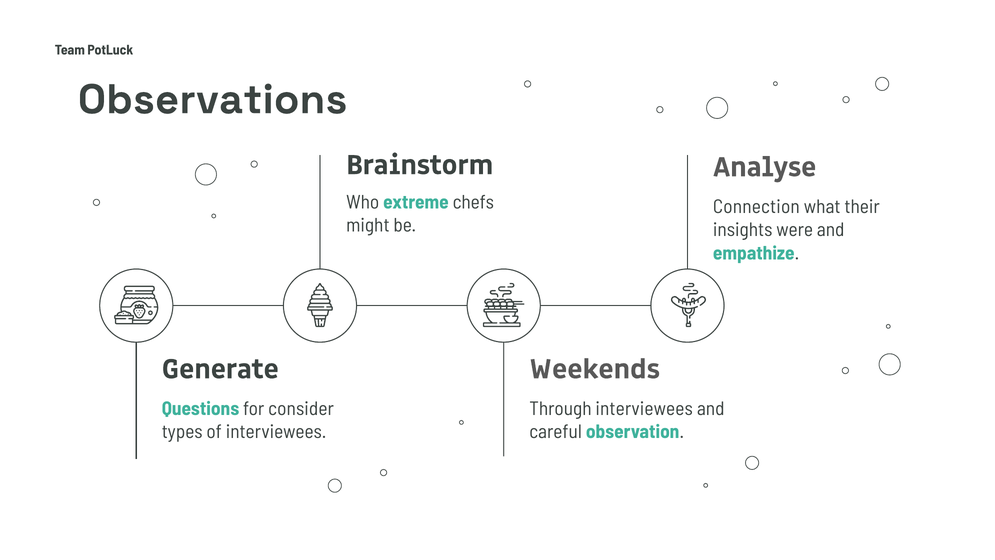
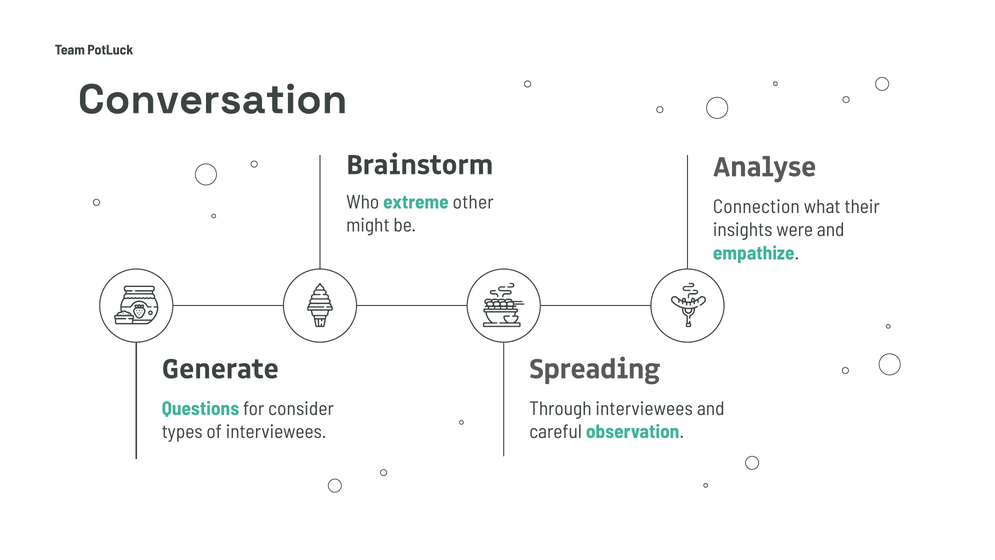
Observations: Observations -> Conversation
chefs: chefs -> other
Weekends: Weekends -> Spreading
